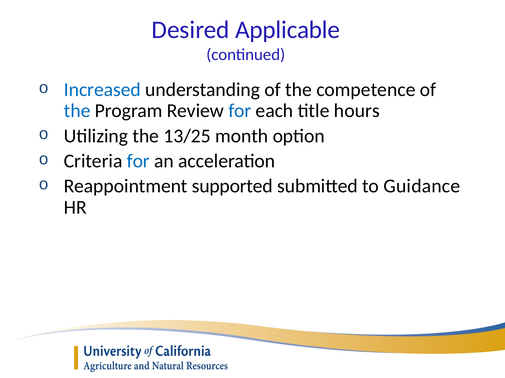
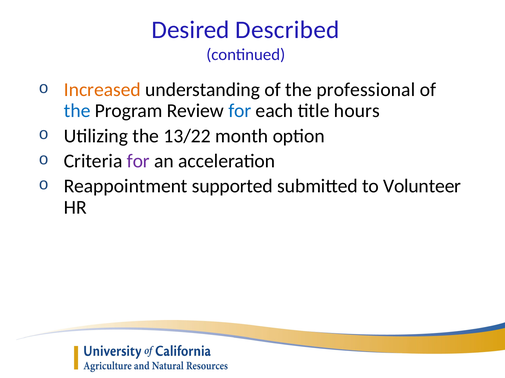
Applicable: Applicable -> Described
Increased colour: blue -> orange
competence: competence -> professional
13/25: 13/25 -> 13/22
for at (138, 161) colour: blue -> purple
Guidance: Guidance -> Volunteer
